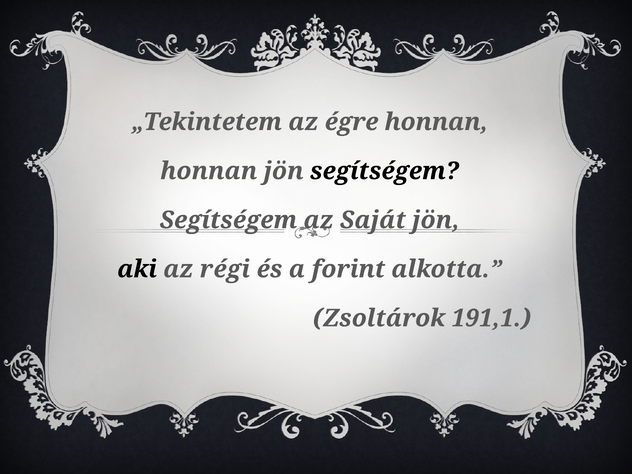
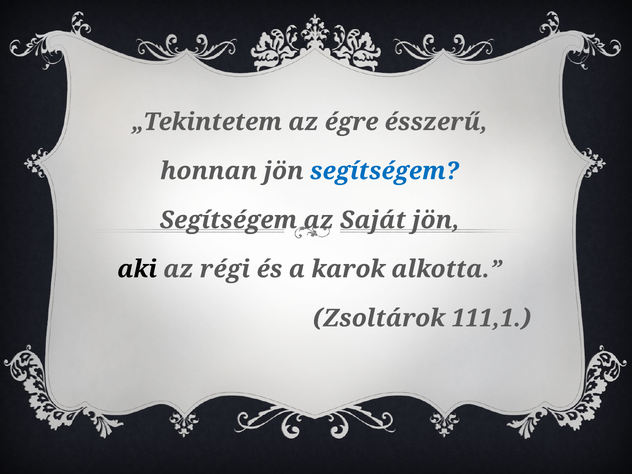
égre honnan: honnan -> ésszerű
segítségem at (384, 171) colour: black -> blue
forint: forint -> karok
191,1: 191,1 -> 111,1
